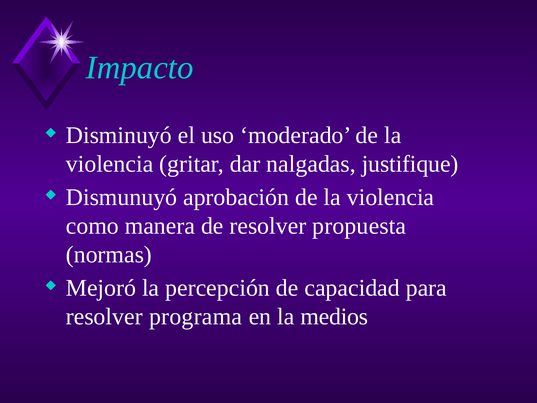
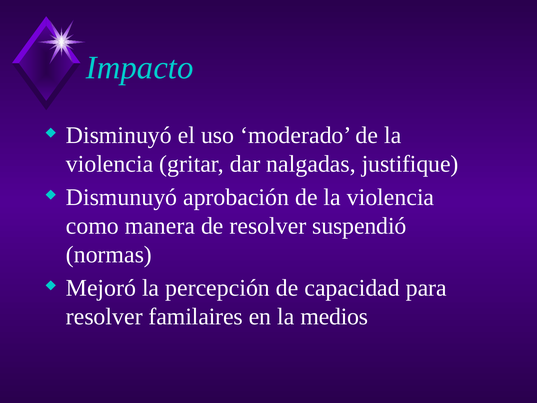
propuesta: propuesta -> suspendió
programa: programa -> familaires
